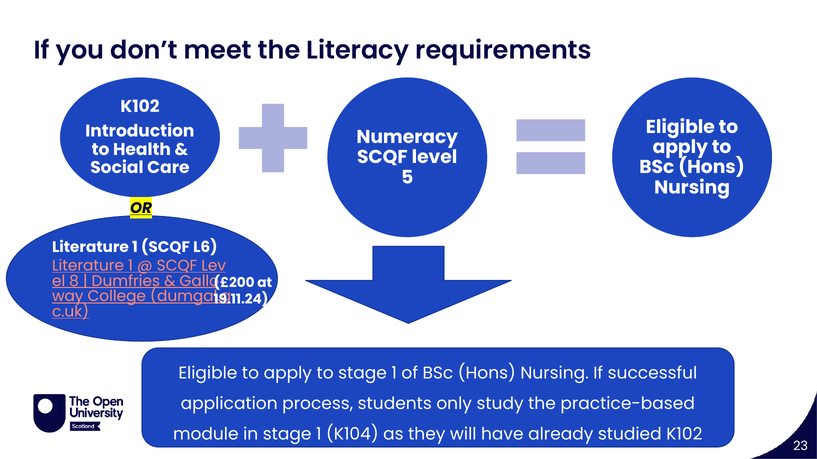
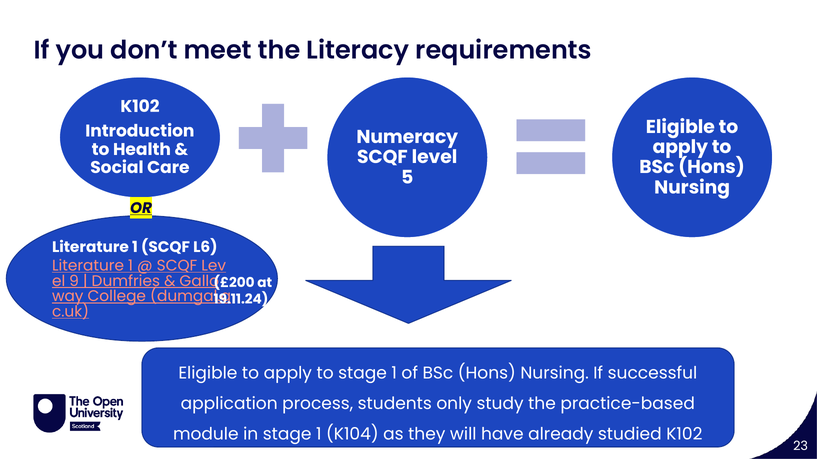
8: 8 -> 9
